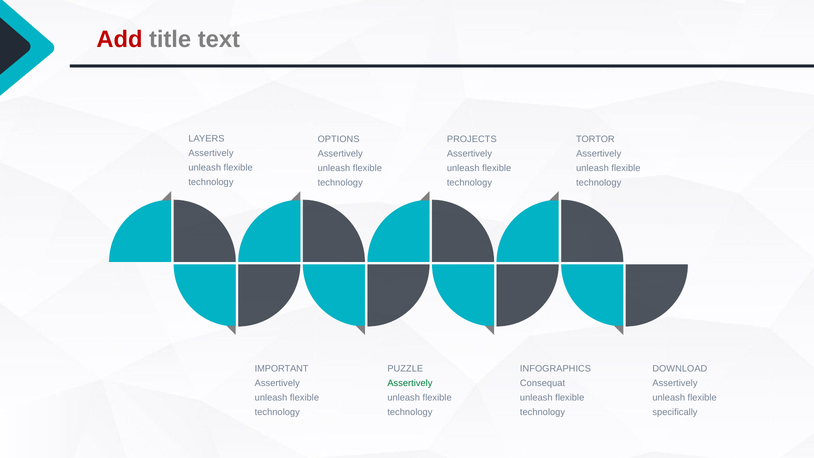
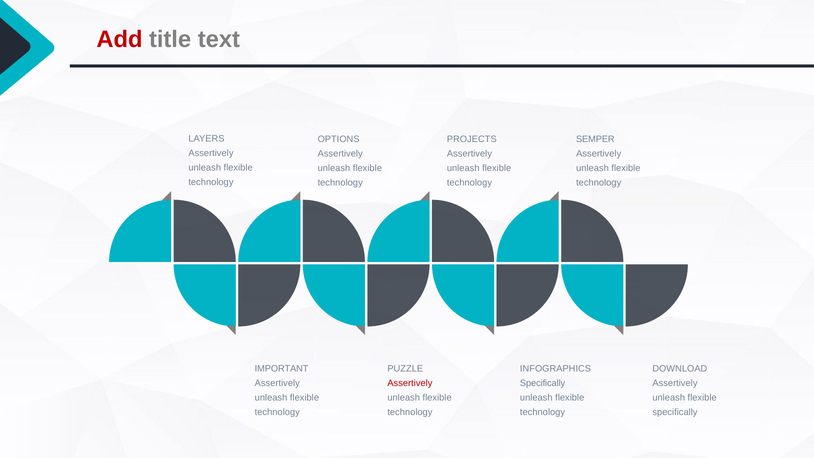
TORTOR: TORTOR -> SEMPER
Assertively at (410, 383) colour: green -> red
Consequat at (543, 383): Consequat -> Specifically
